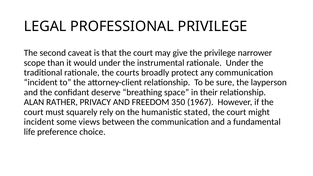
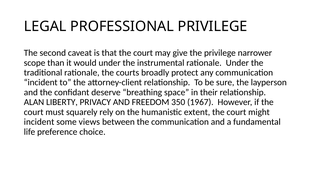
RATHER: RATHER -> LIBERTY
stated: stated -> extent
